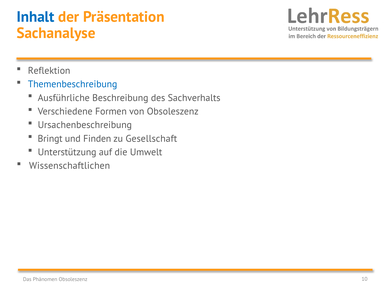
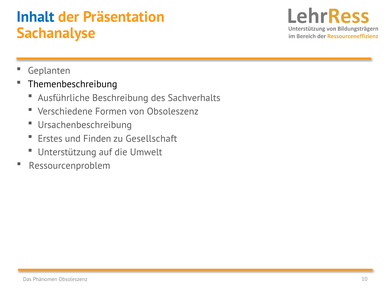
Reflektion: Reflektion -> Geplanten
Themenbeschreibung colour: blue -> black
Bringt: Bringt -> Erstes
Wissenschaftlichen: Wissenschaftlichen -> Ressourcenproblem
